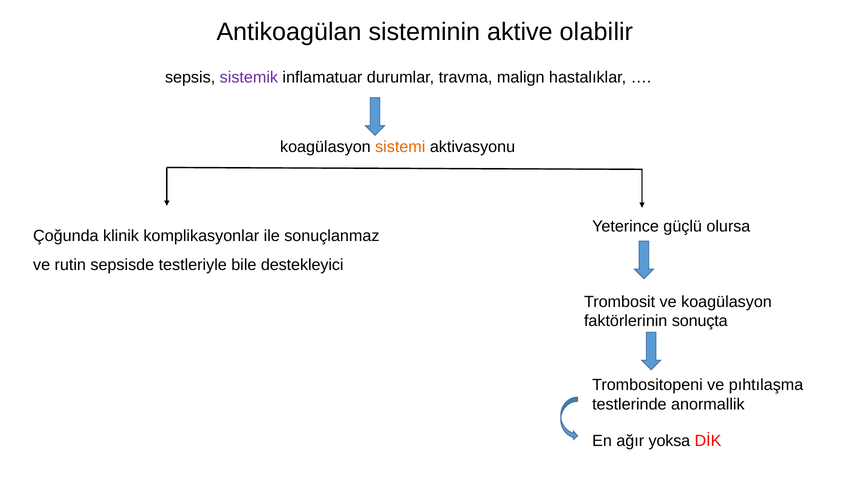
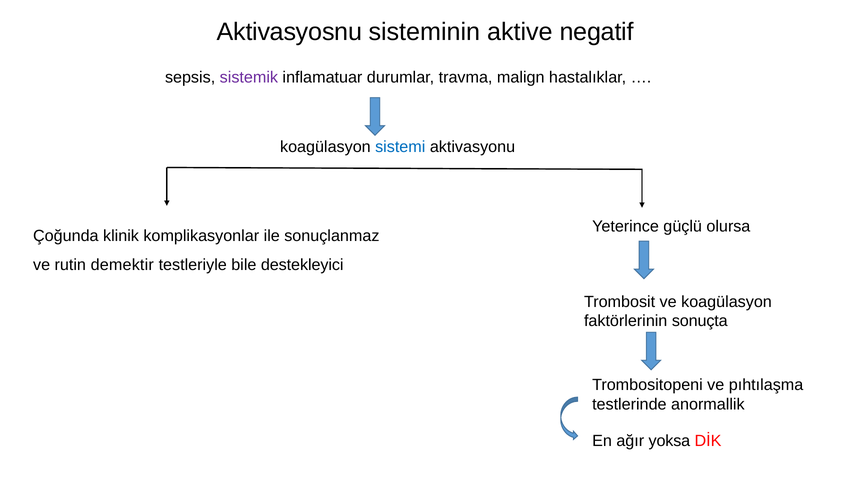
Antikoagülan: Antikoagülan -> Aktivasyosnu
olabilir: olabilir -> negatif
sistemi colour: orange -> blue
sepsisde: sepsisde -> demektir
